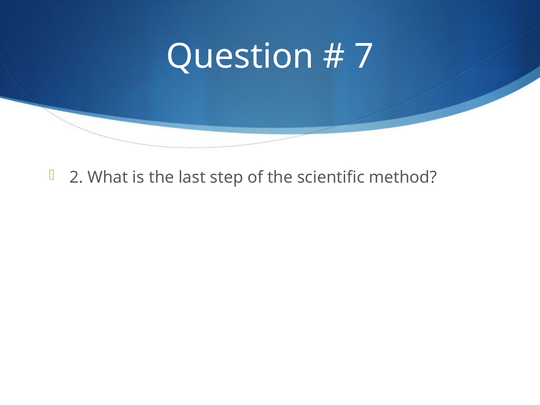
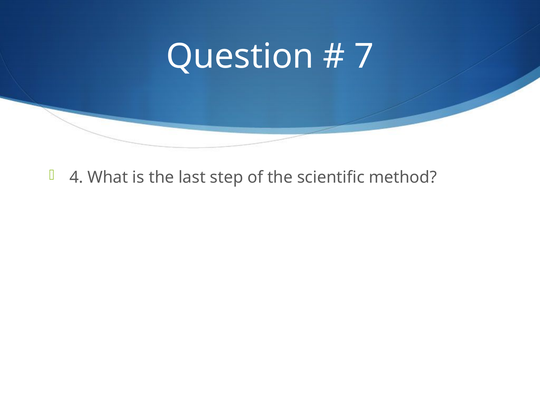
2: 2 -> 4
